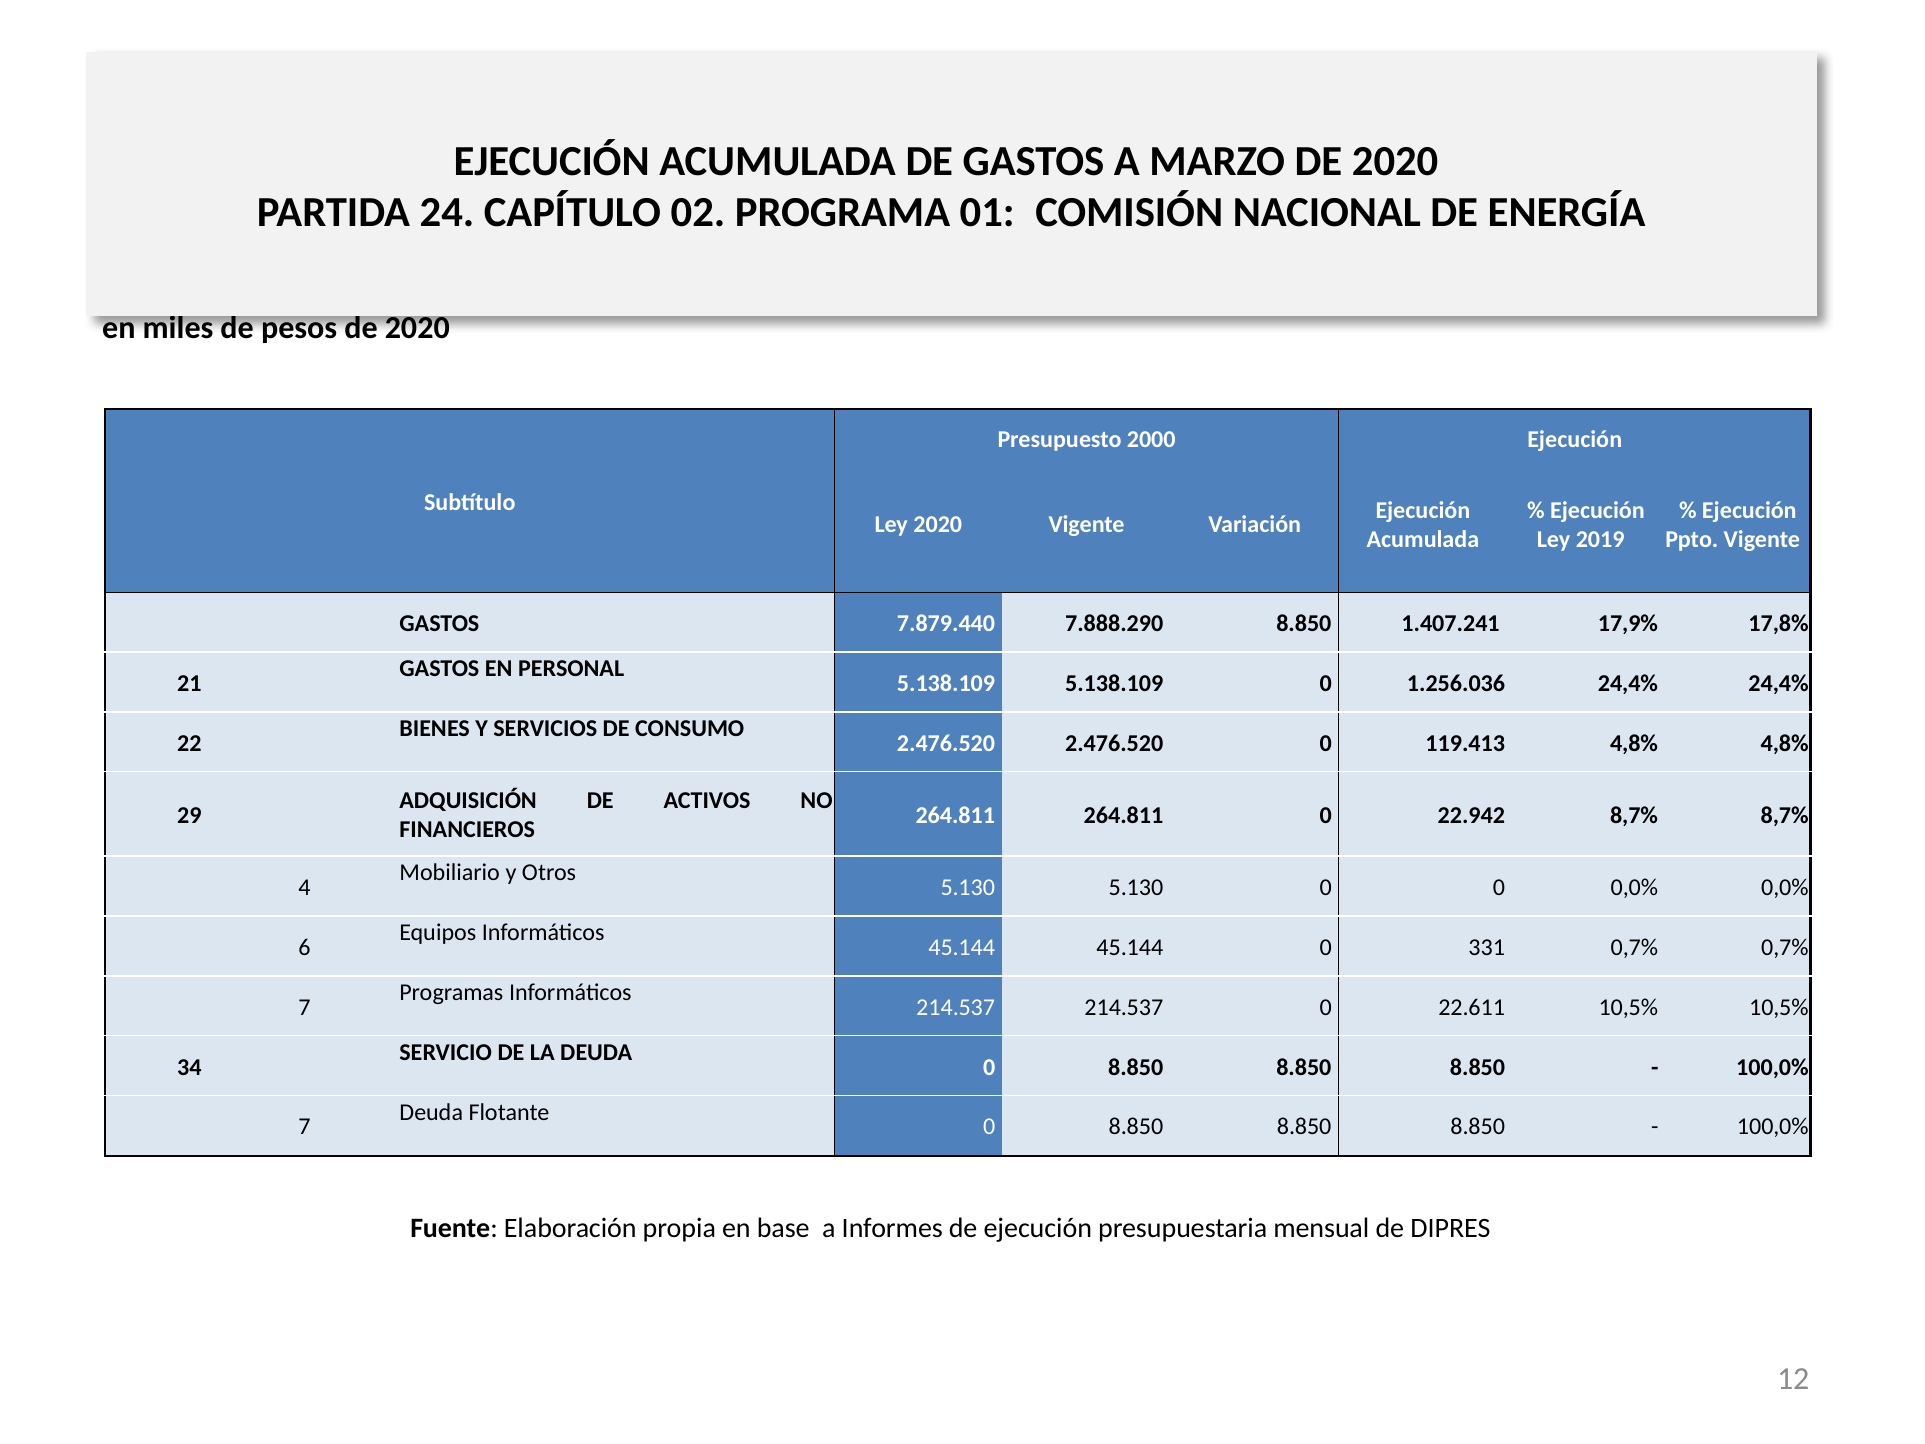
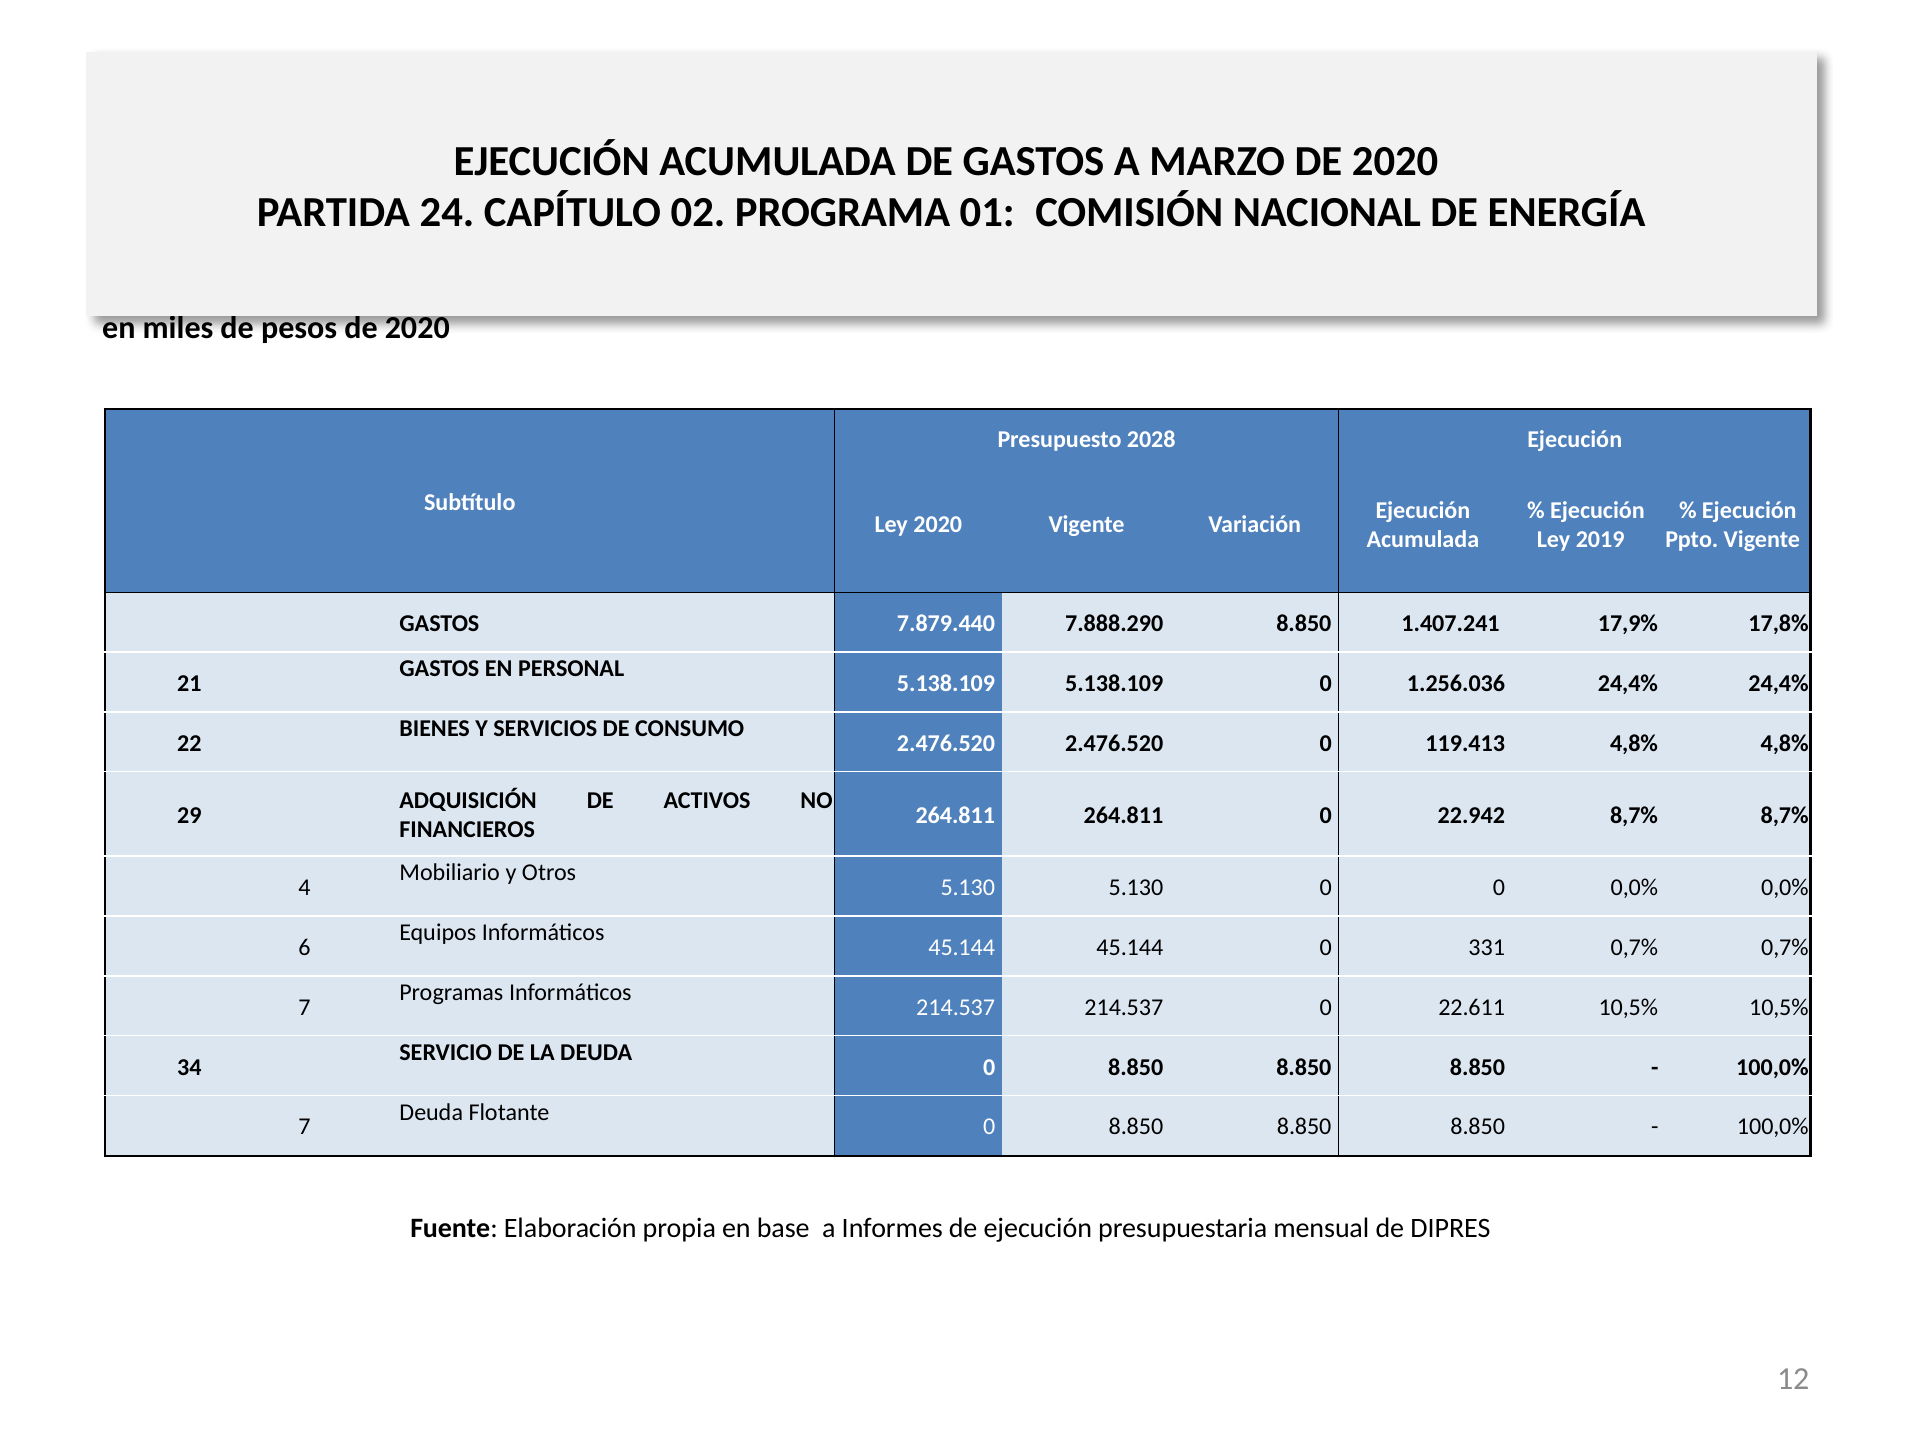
2000: 2000 -> 2028
